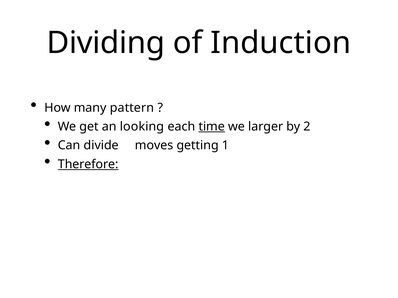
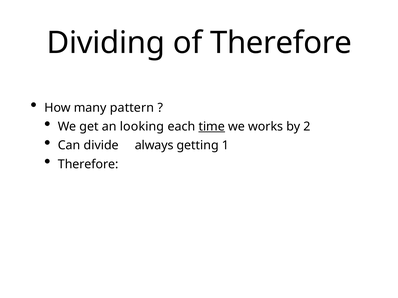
of Induction: Induction -> Therefore
larger: larger -> works
moves: moves -> always
Therefore at (88, 164) underline: present -> none
